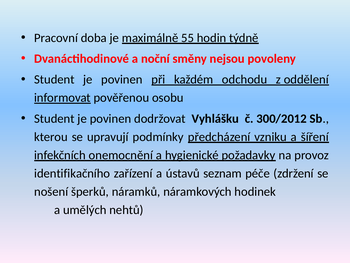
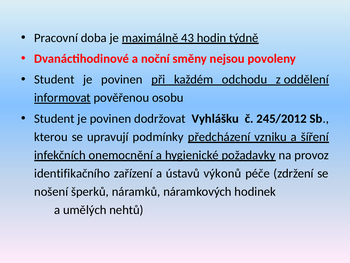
55: 55 -> 43
300/2012: 300/2012 -> 245/2012
seznam: seznam -> výkonů
